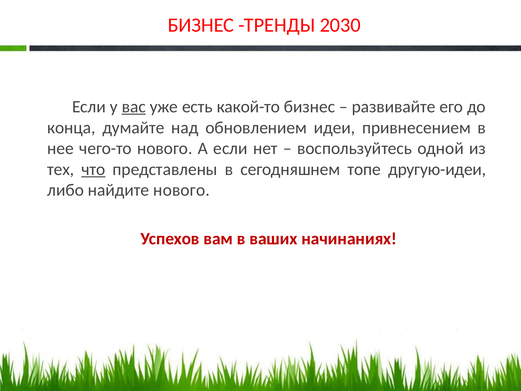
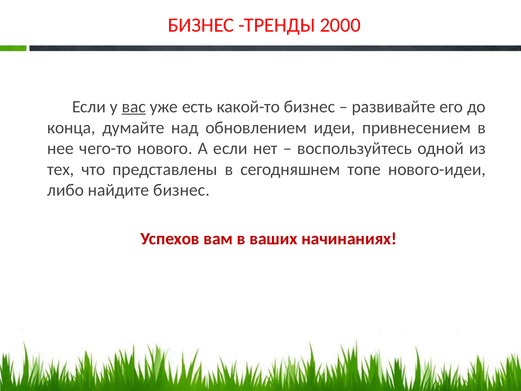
2030: 2030 -> 2000
что underline: present -> none
другую-идеи: другую-идеи -> нового-идеи
найдите нового: нового -> бизнес
